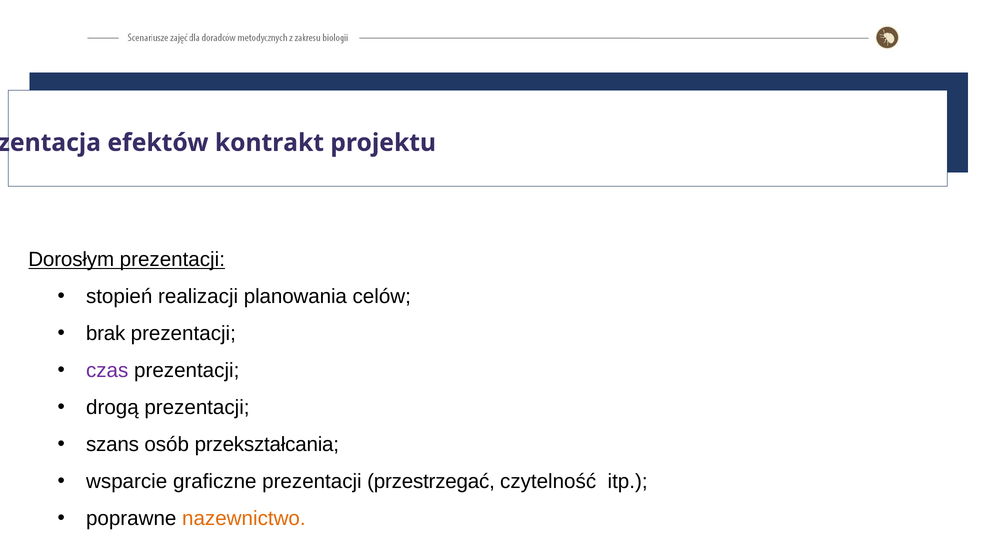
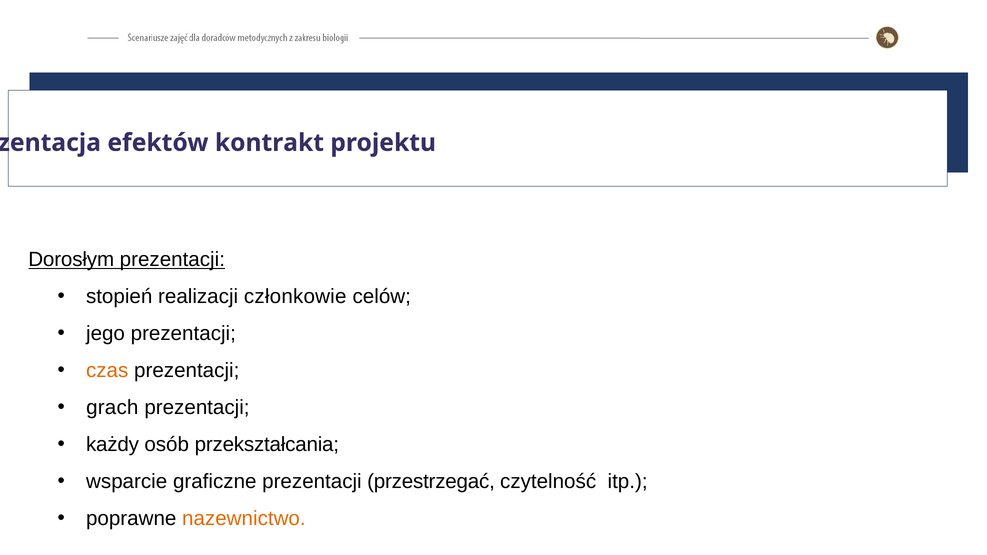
planowania: planowania -> członkowie
brak: brak -> jego
czas colour: purple -> orange
drogą: drogą -> grach
szans: szans -> każdy
